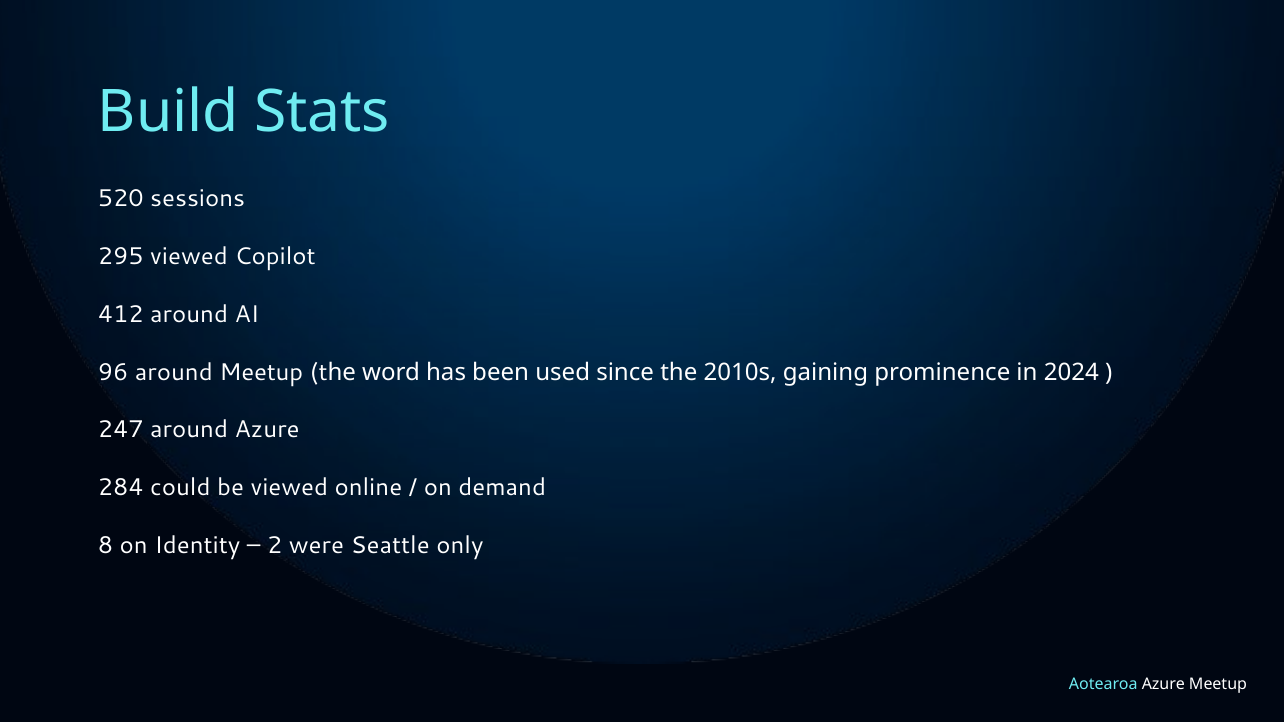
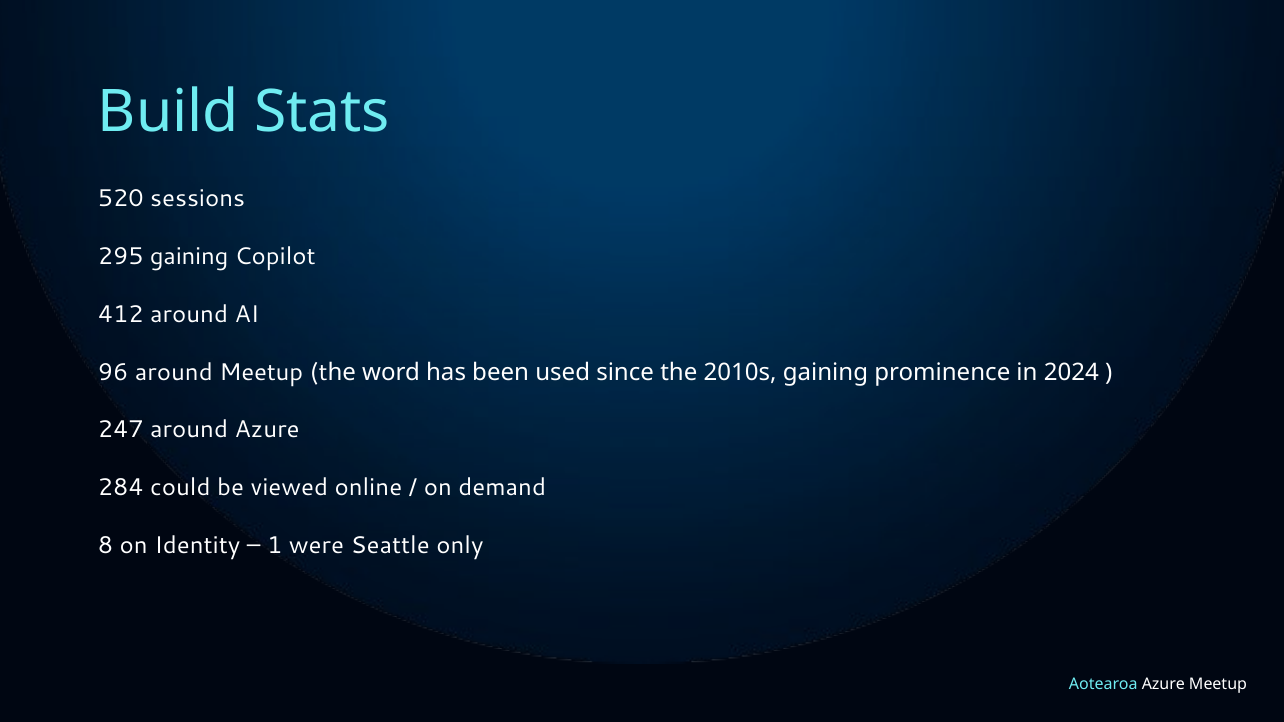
295 viewed: viewed -> gaining
2: 2 -> 1
